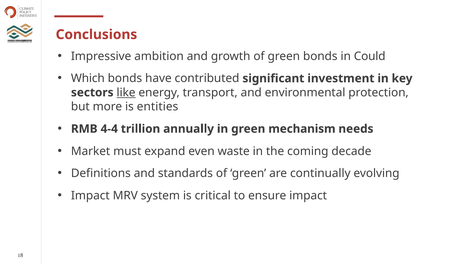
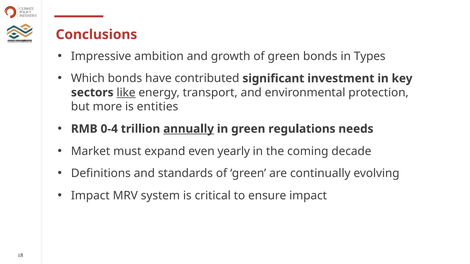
Could: Could -> Types
4-4: 4-4 -> 0-4
annually underline: none -> present
mechanism: mechanism -> regulations
waste: waste -> yearly
